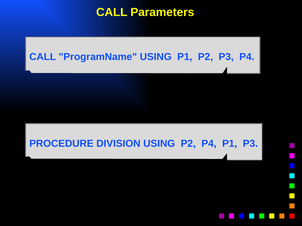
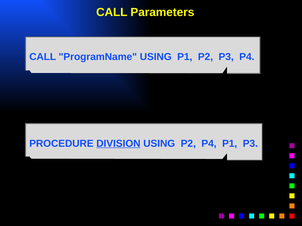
DIVISION underline: none -> present
